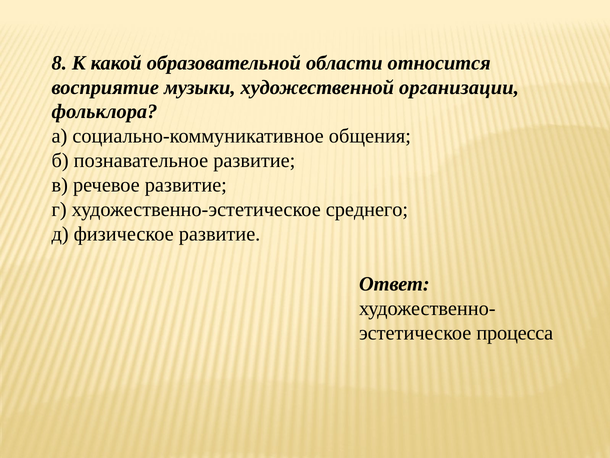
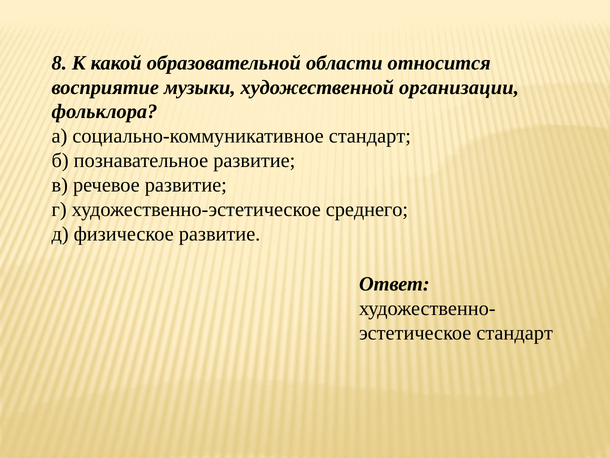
социально-коммуникативное общения: общения -> стандарт
процесса at (515, 333): процесса -> стандарт
